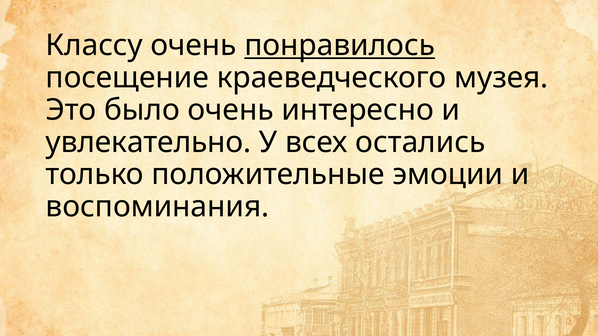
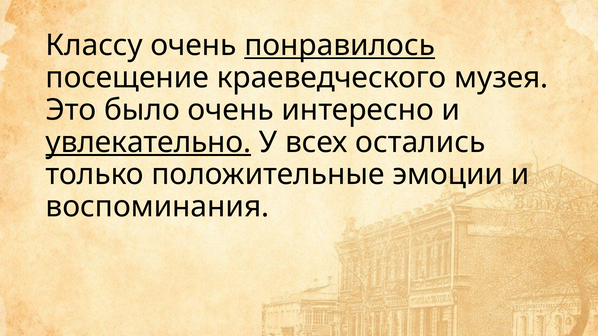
увлекательно underline: none -> present
